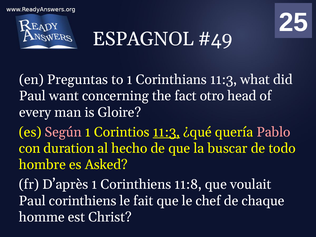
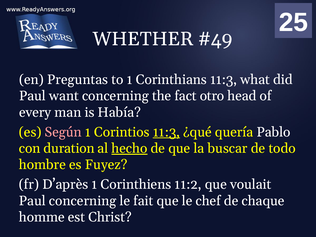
ESPAGNOL: ESPAGNOL -> WHETHER
Gloire: Gloire -> Había
Pablo colour: pink -> white
hecho underline: none -> present
Asked: Asked -> Fuyez
11:8: 11:8 -> 11:2
Paul corinthiens: corinthiens -> concerning
